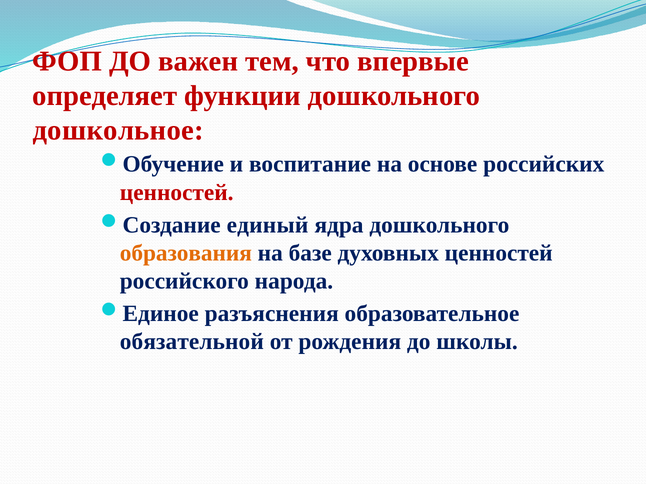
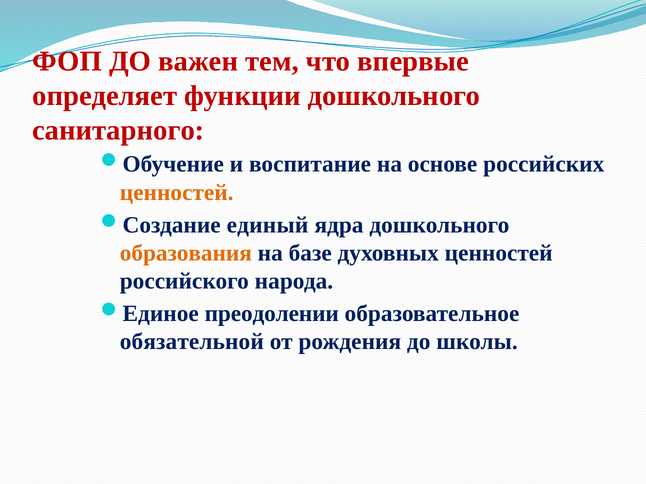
дошкольное: дошкольное -> санитарного
ценностей at (177, 193) colour: red -> orange
разъяснения: разъяснения -> преодолении
